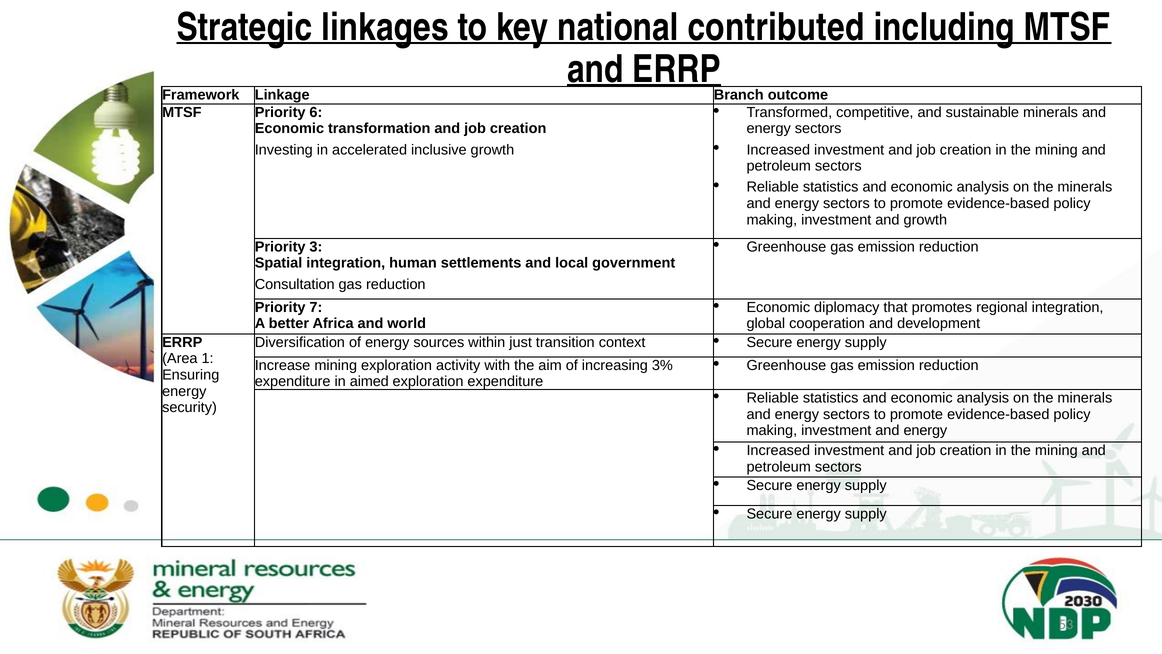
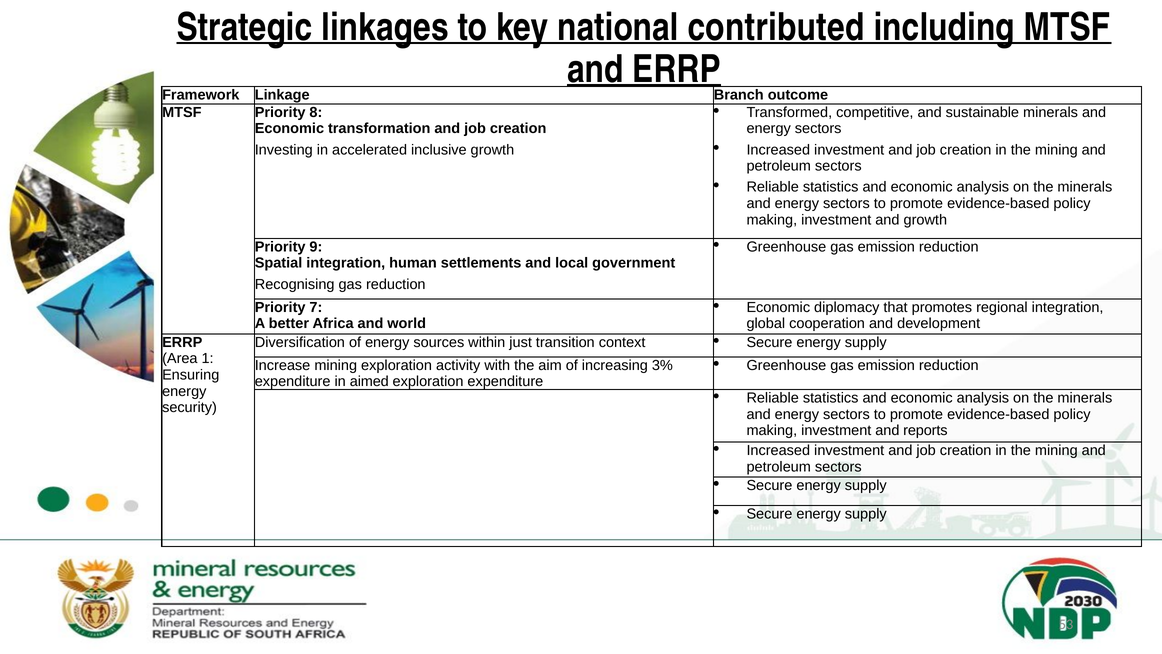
6: 6 -> 8
3: 3 -> 9
Consultation: Consultation -> Recognising
investment and energy: energy -> reports
